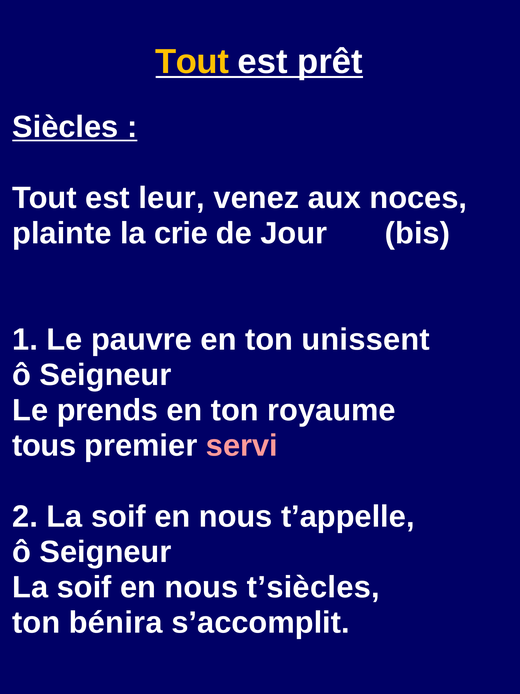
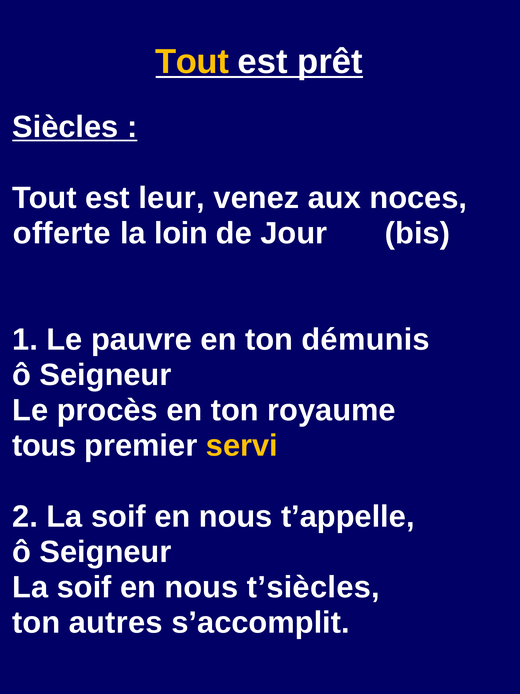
plainte: plainte -> offerte
crie: crie -> loin
unissent: unissent -> démunis
prends: prends -> procès
servi colour: pink -> yellow
bénira: bénira -> autres
